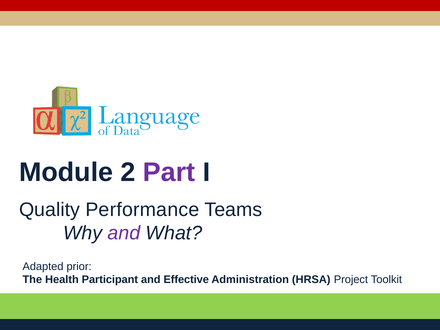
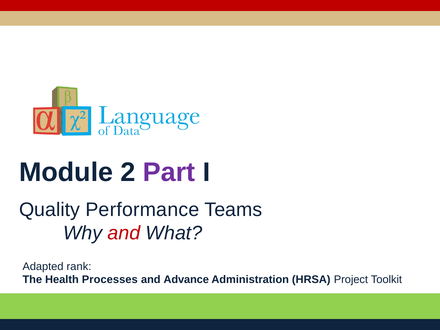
and at (124, 233) colour: purple -> red
prior: prior -> rank
Participant: Participant -> Processes
Effective: Effective -> Advance
